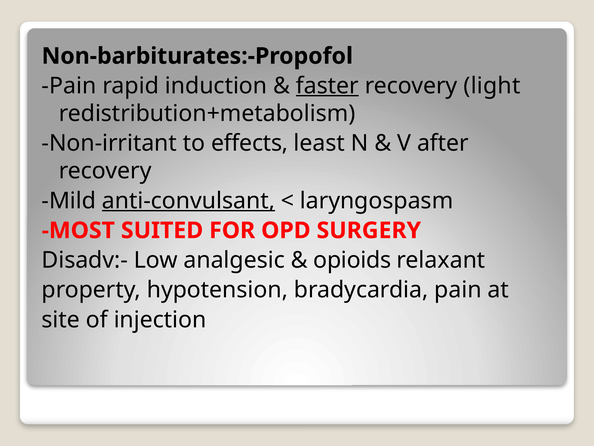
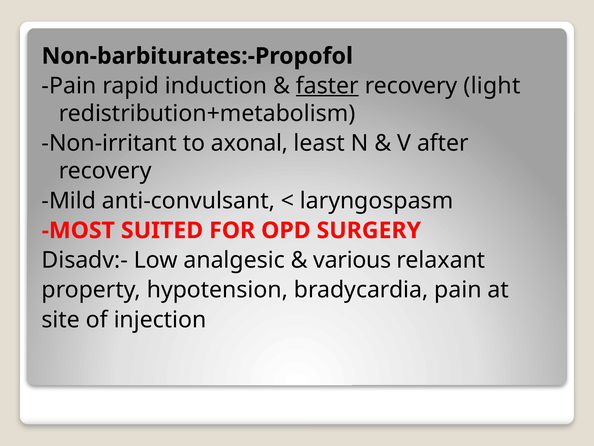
effects: effects -> axonal
anti-convulsant underline: present -> none
opioids: opioids -> various
